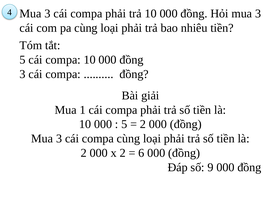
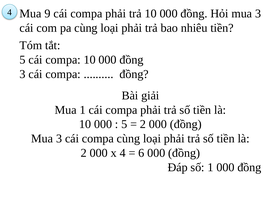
4 Mua 3: 3 -> 9
x 2: 2 -> 4
số 9: 9 -> 1
